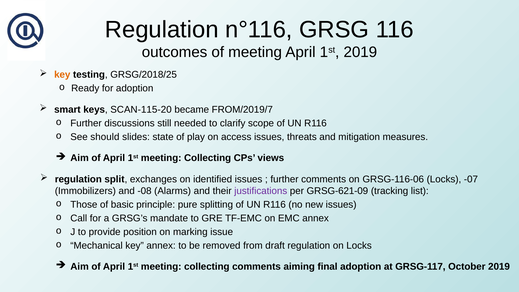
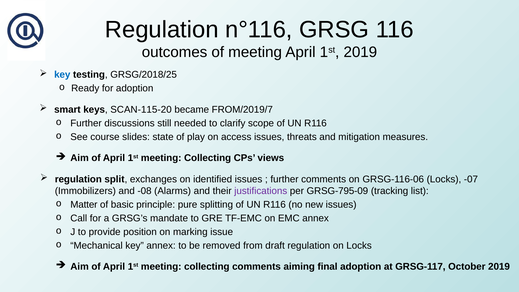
key at (62, 75) colour: orange -> blue
should: should -> course
GRSG-621-09: GRSG-621-09 -> GRSG-795-09
Those: Those -> Matter
